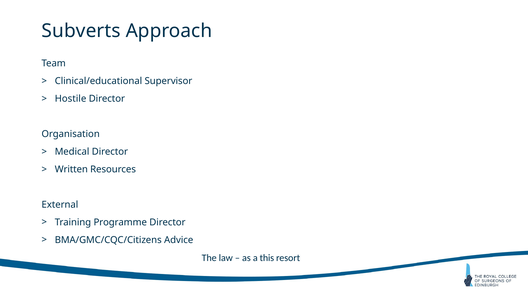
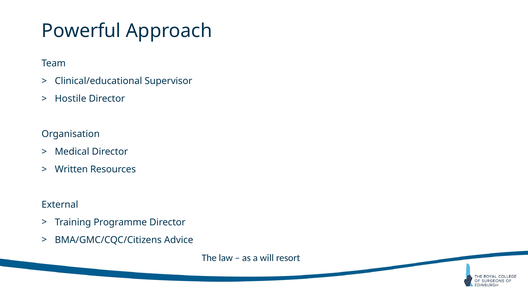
Subverts: Subverts -> Powerful
this: this -> will
